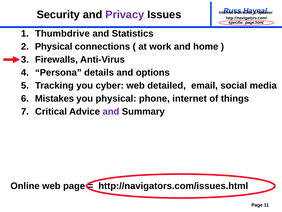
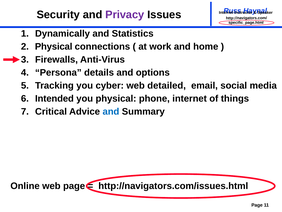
Thumbdrive: Thumbdrive -> Dynamically
Mistakes: Mistakes -> Intended
and at (111, 111) colour: purple -> blue
